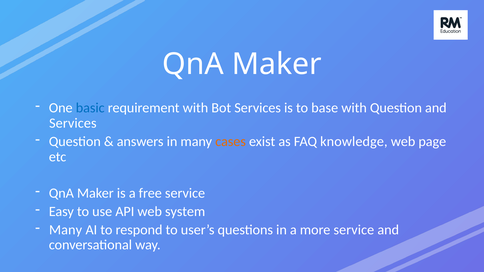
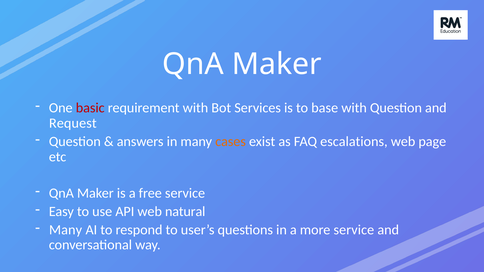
basic colour: blue -> red
Services at (73, 123): Services -> Request
knowledge: knowledge -> escalations
system: system -> natural
